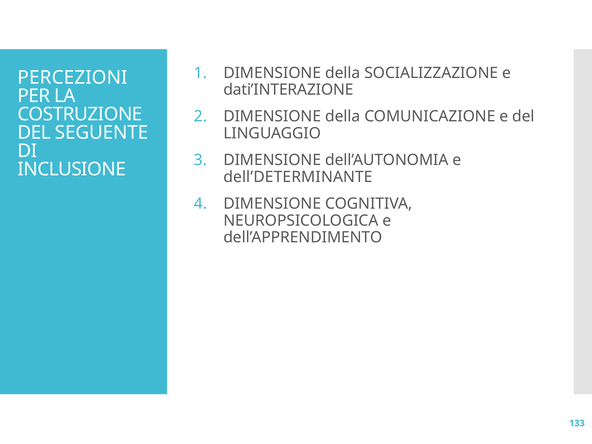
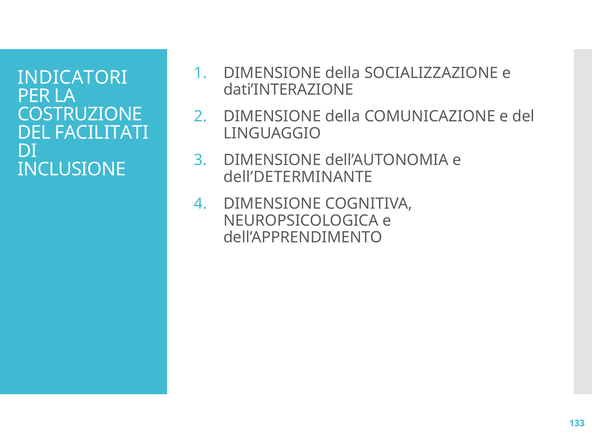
PERCEZIONI: PERCEZIONI -> INDICATORI
SEGUENTE: SEGUENTE -> FACILITATI
